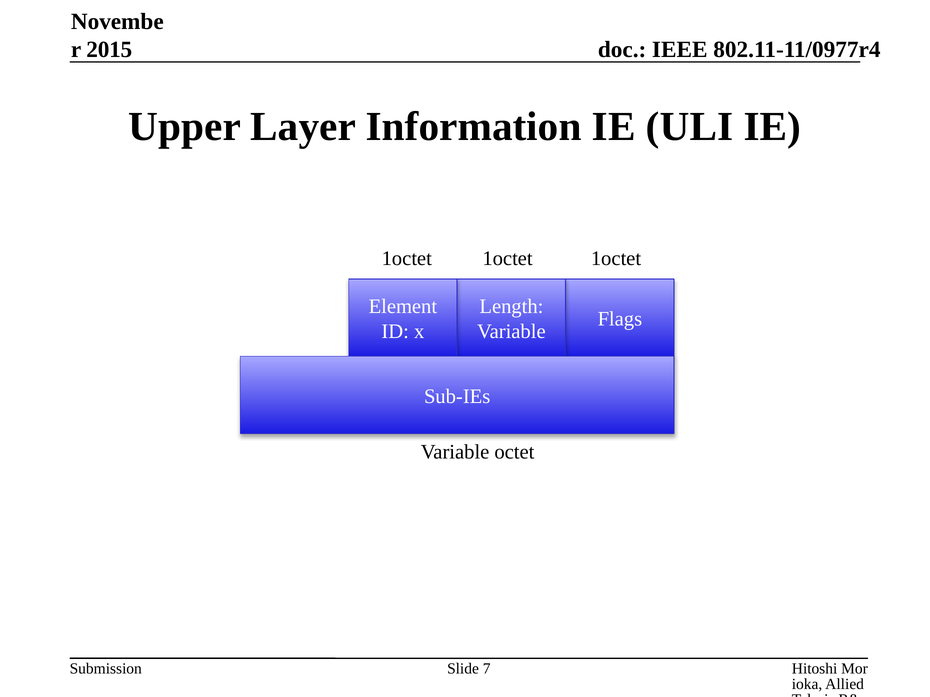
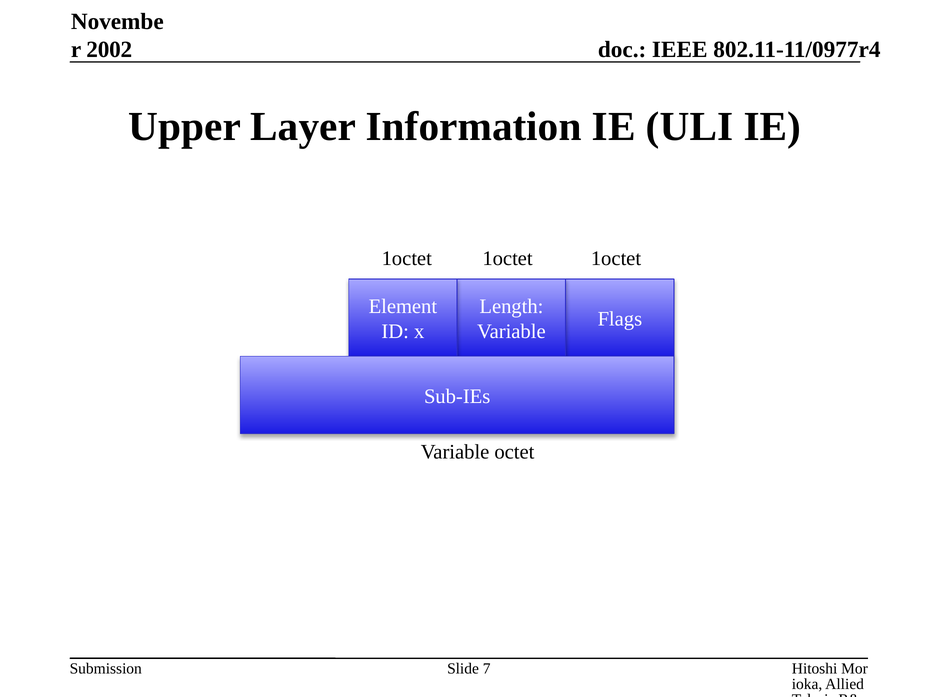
2015: 2015 -> 2002
